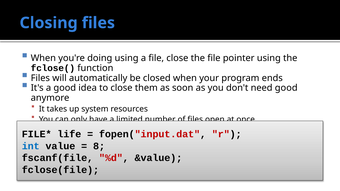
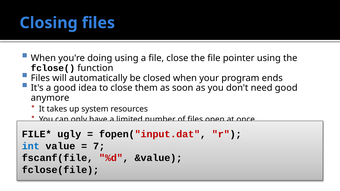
life: life -> ugly
8: 8 -> 7
